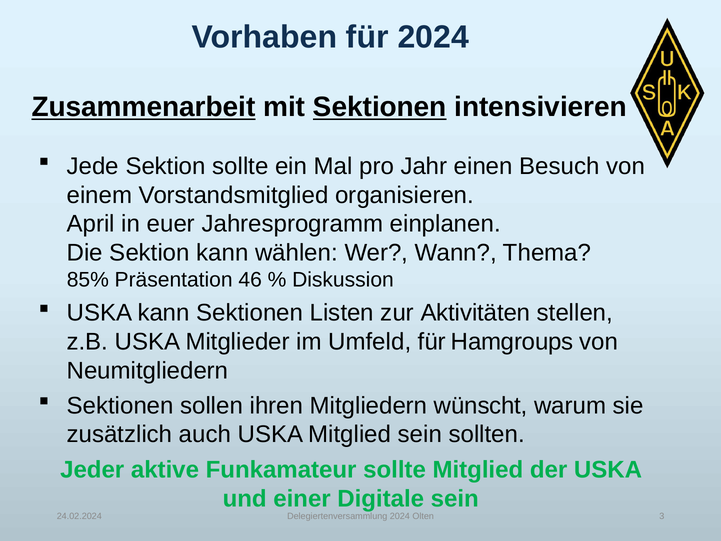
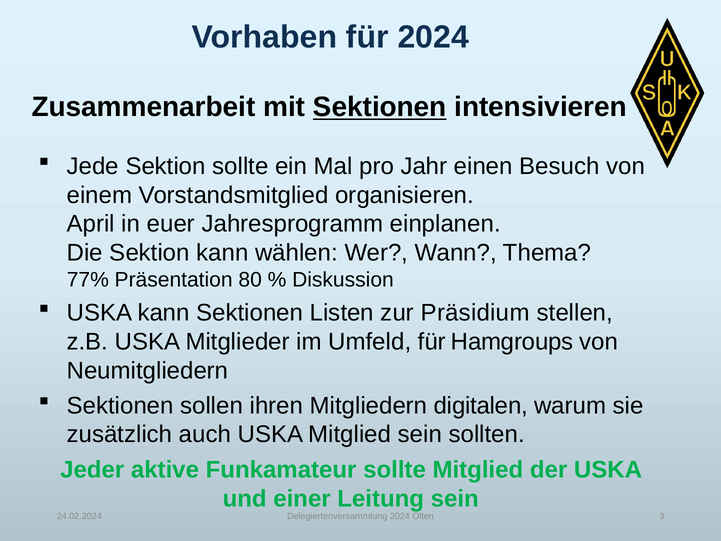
Zusammenarbeit underline: present -> none
85%: 85% -> 77%
46: 46 -> 80
Aktivitäten: Aktivitäten -> Präsidium
wünscht: wünscht -> digitalen
Digitale: Digitale -> Leitung
